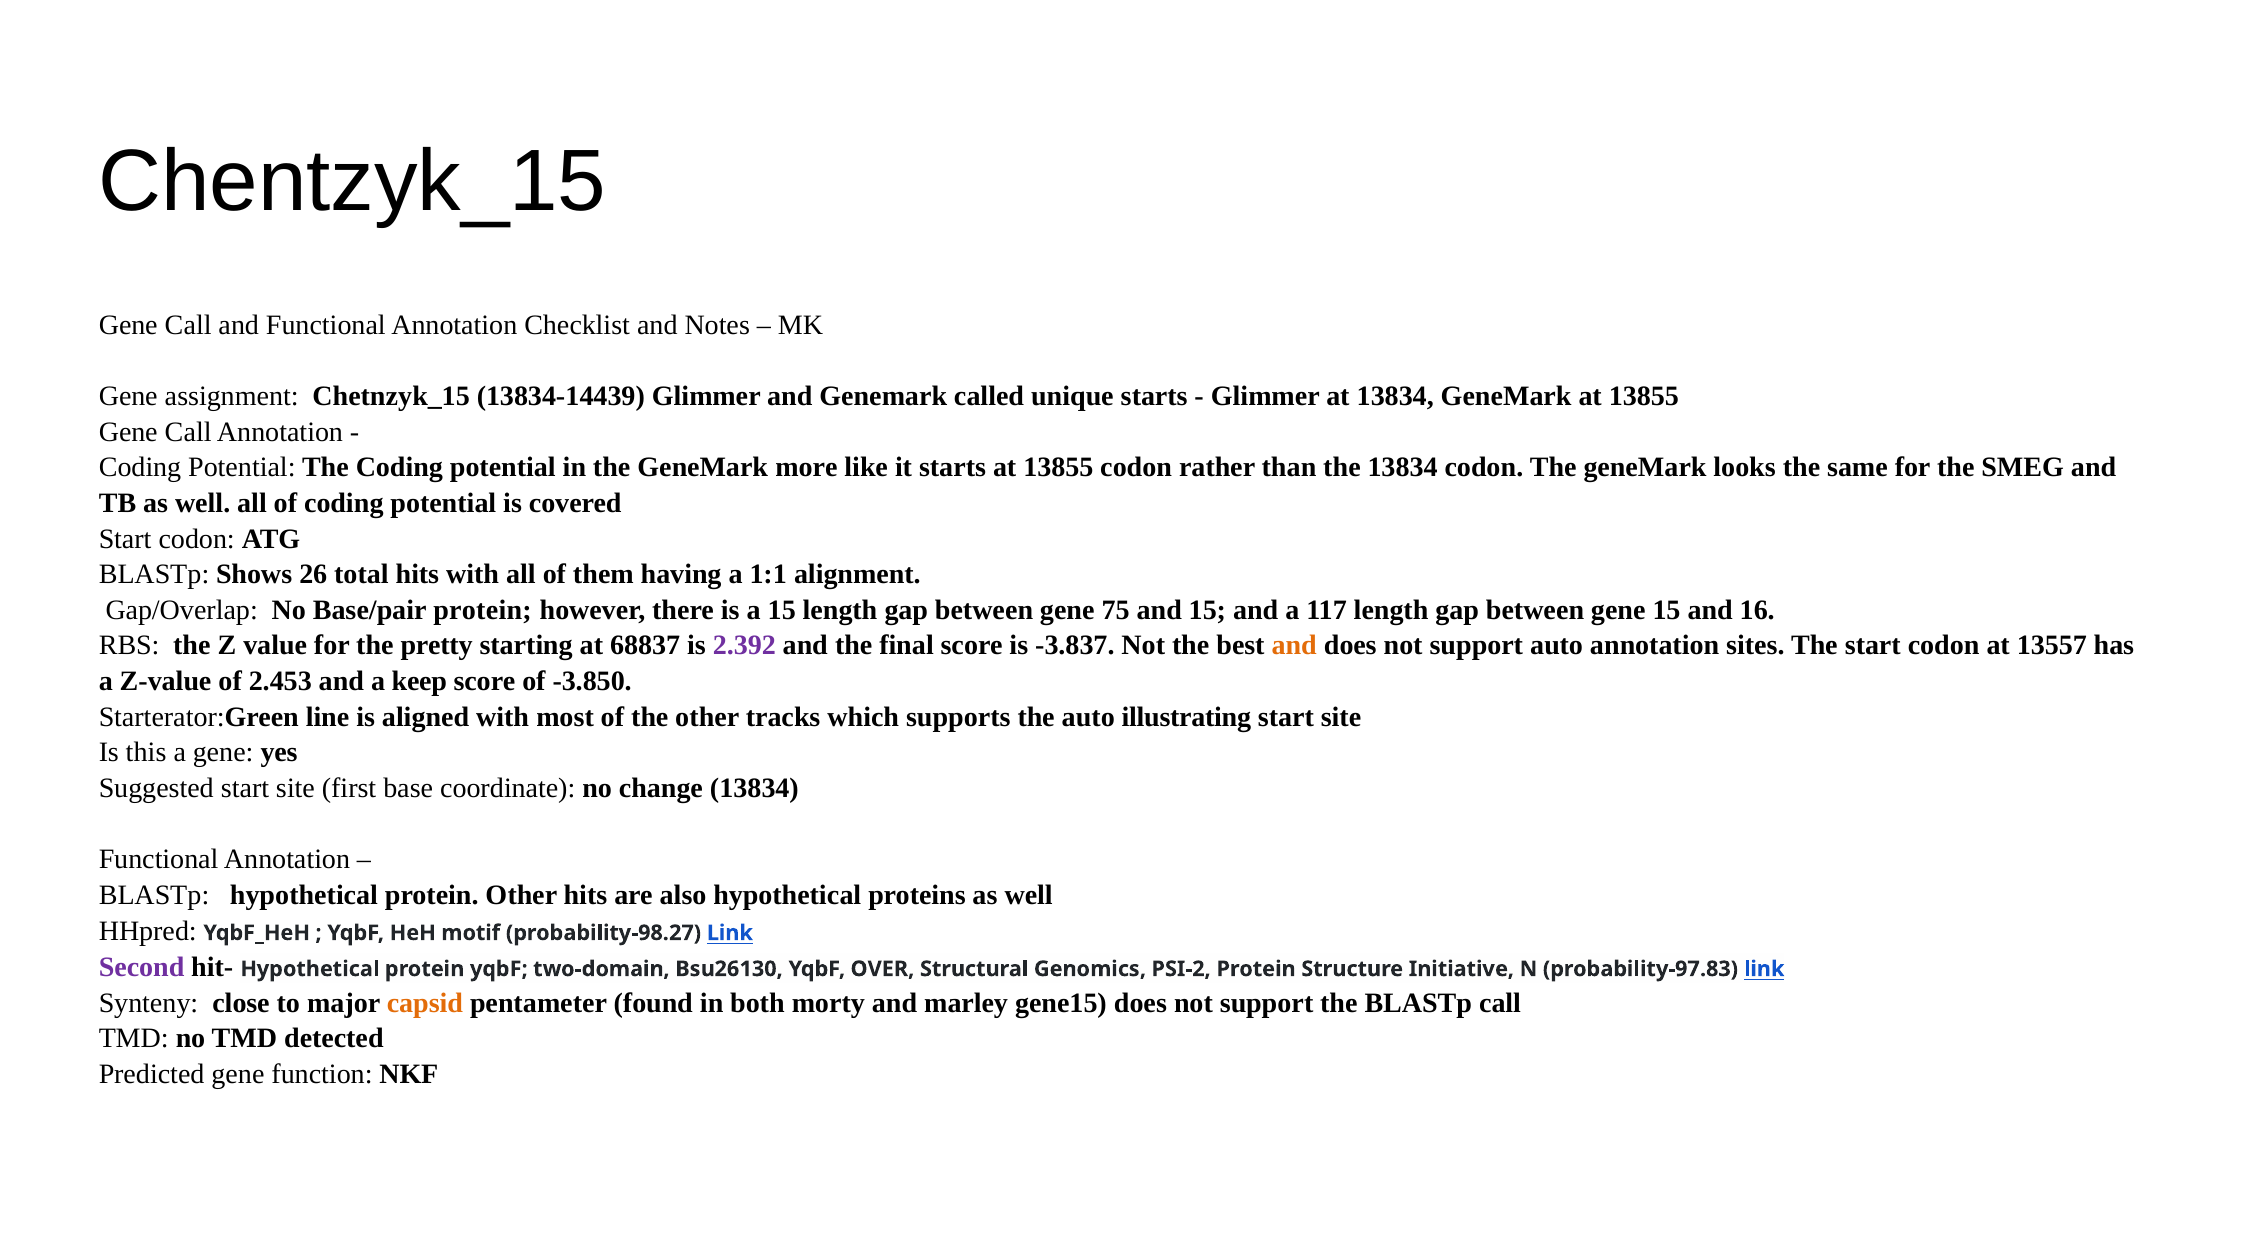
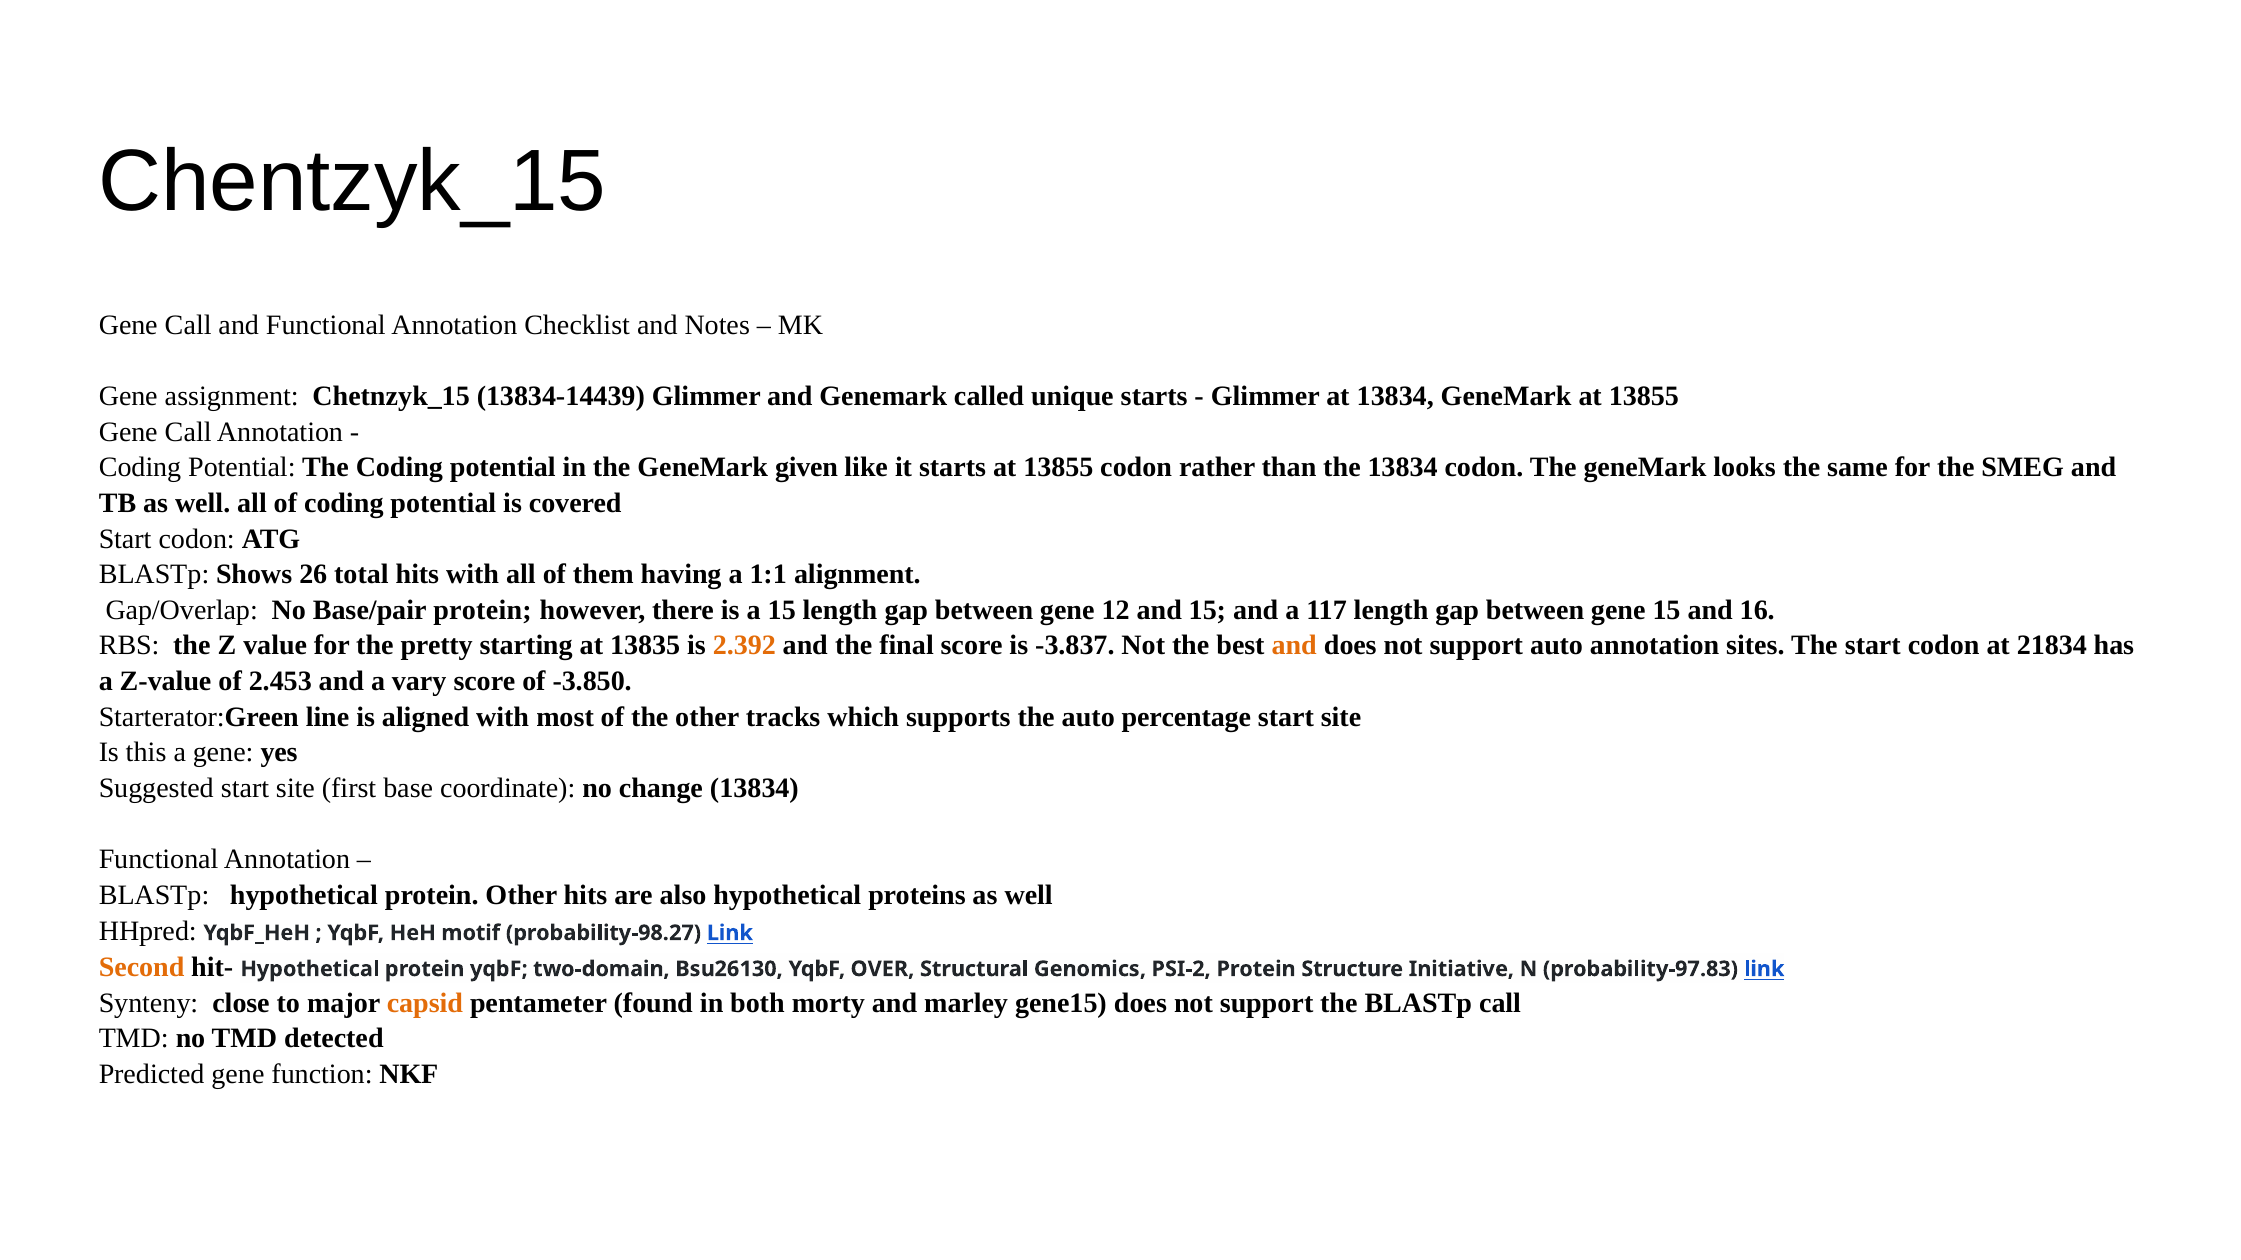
more: more -> given
75: 75 -> 12
68837: 68837 -> 13835
2.392 colour: purple -> orange
13557: 13557 -> 21834
keep: keep -> vary
illustrating: illustrating -> percentage
Second colour: purple -> orange
